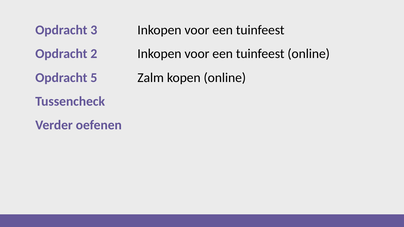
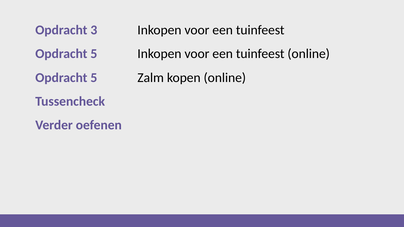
2 at (94, 54): 2 -> 5
